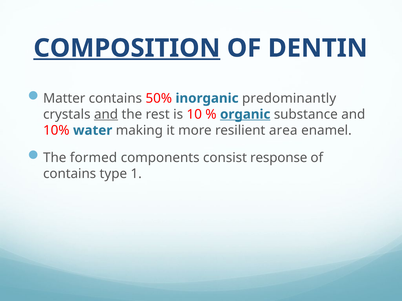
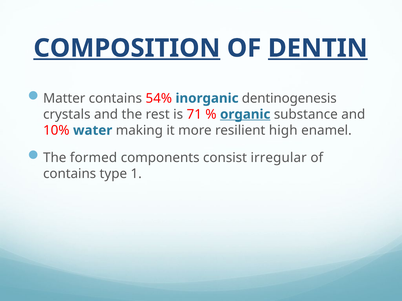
DENTIN underline: none -> present
50%: 50% -> 54%
predominantly: predominantly -> dentinogenesis
and at (106, 115) underline: present -> none
10: 10 -> 71
area: area -> high
response: response -> irregular
